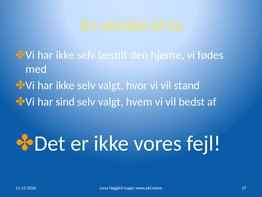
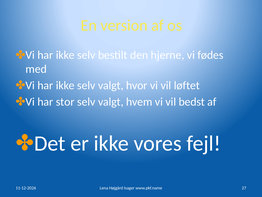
stand: stand -> løftet
sind: sind -> stor
